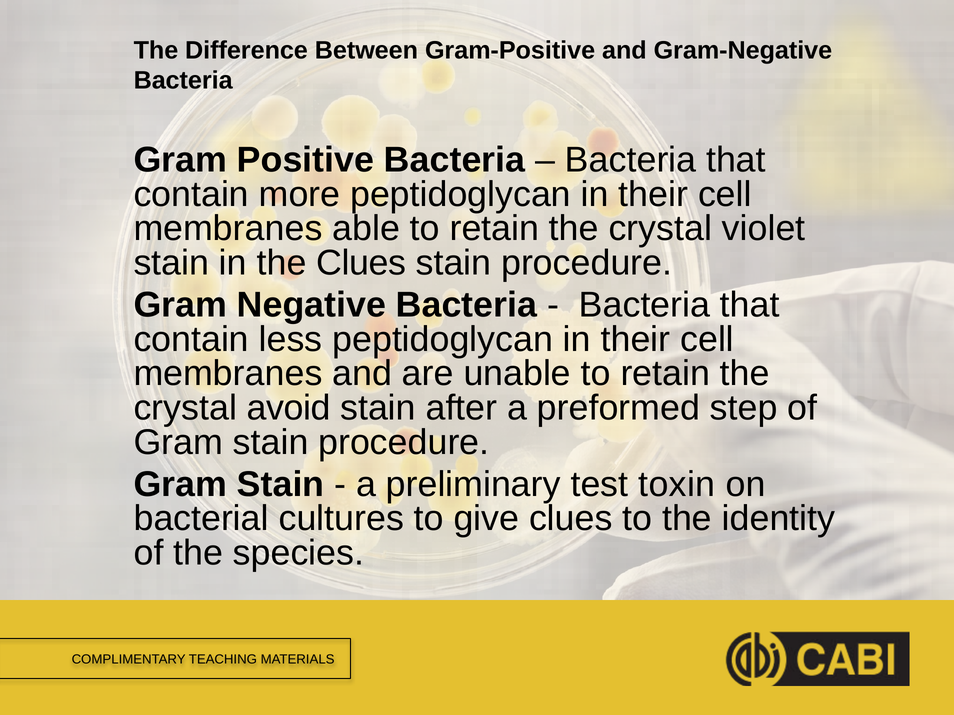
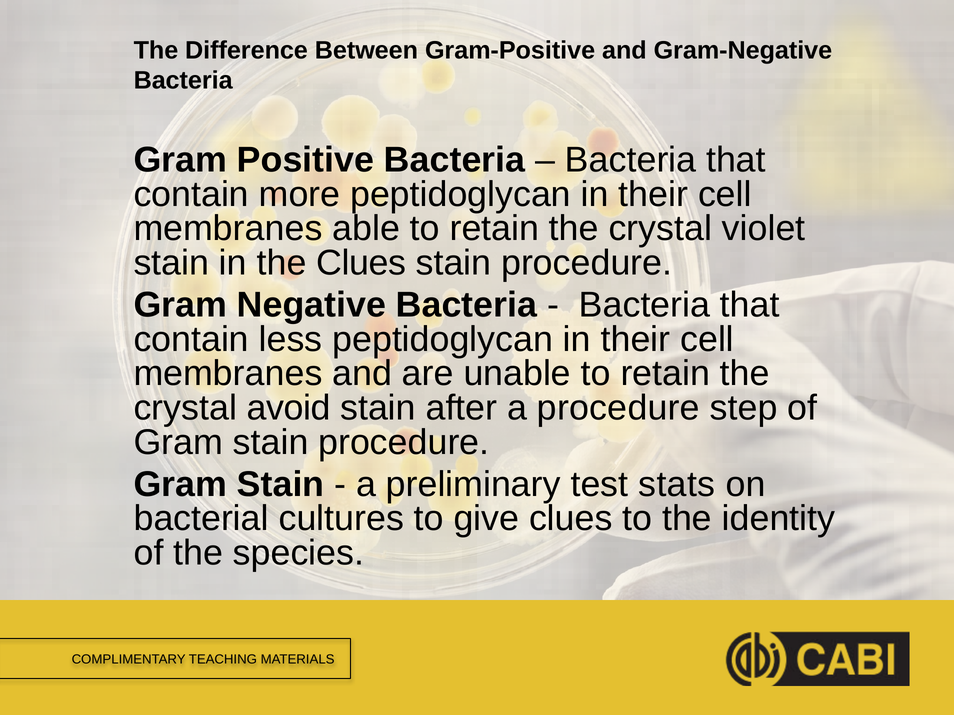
a preformed: preformed -> procedure
toxin: toxin -> stats
